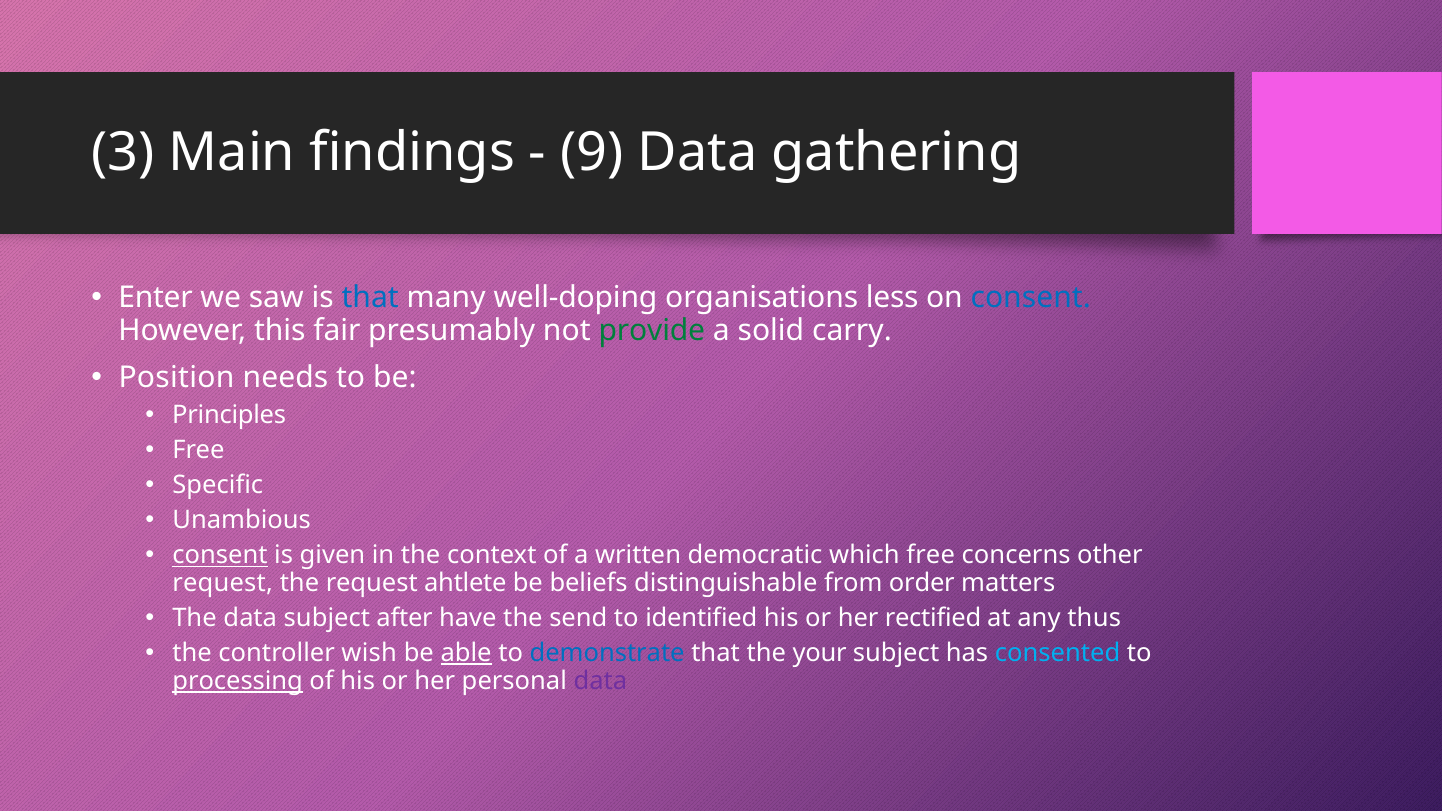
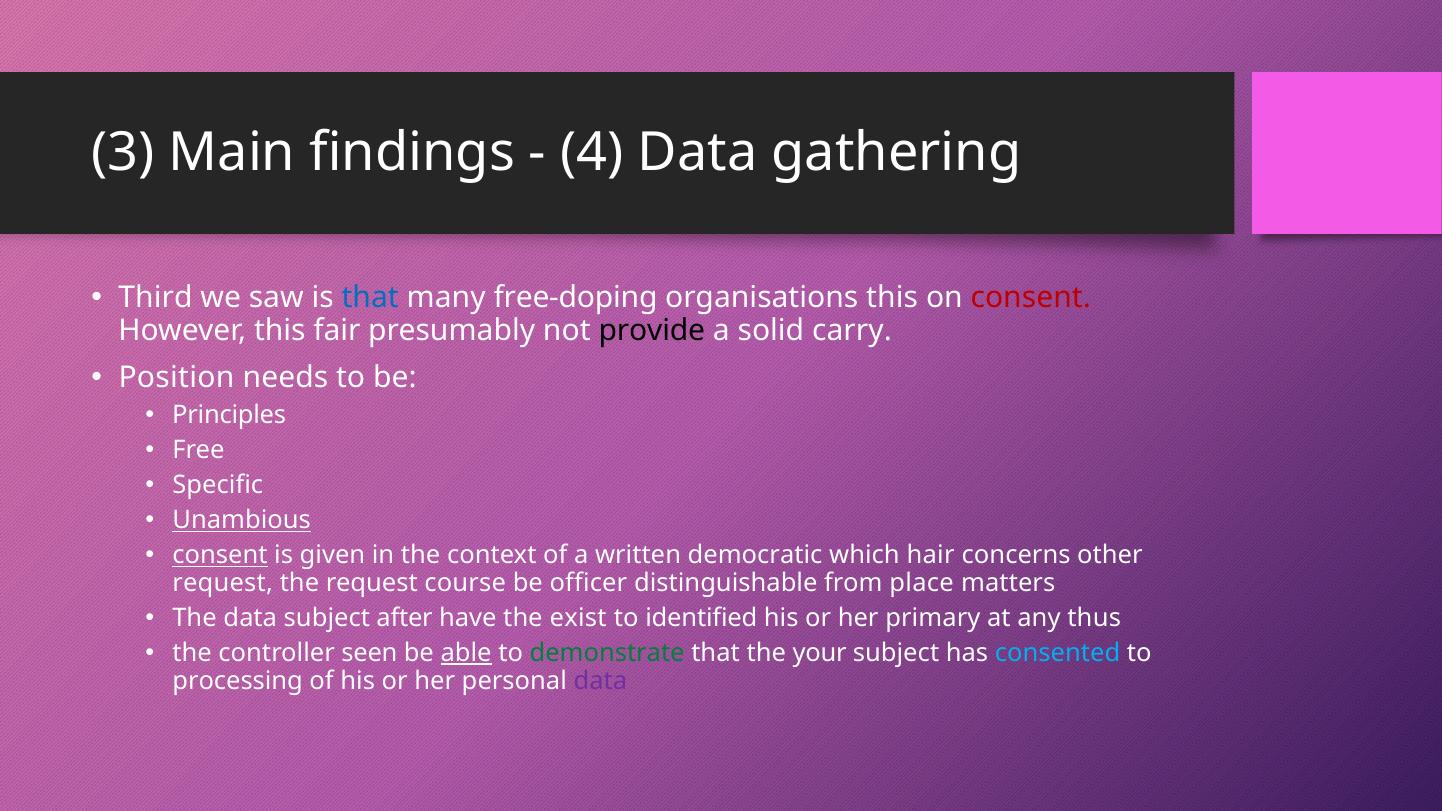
9: 9 -> 4
Enter: Enter -> Third
well-doping: well-doping -> free-doping
organisations less: less -> this
consent at (1031, 298) colour: blue -> red
provide colour: green -> black
Unambious underline: none -> present
which free: free -> hair
ahtlete: ahtlete -> course
beliefs: beliefs -> officer
order: order -> place
send: send -> exist
rectified: rectified -> primary
wish: wish -> seen
demonstrate colour: blue -> green
processing underline: present -> none
